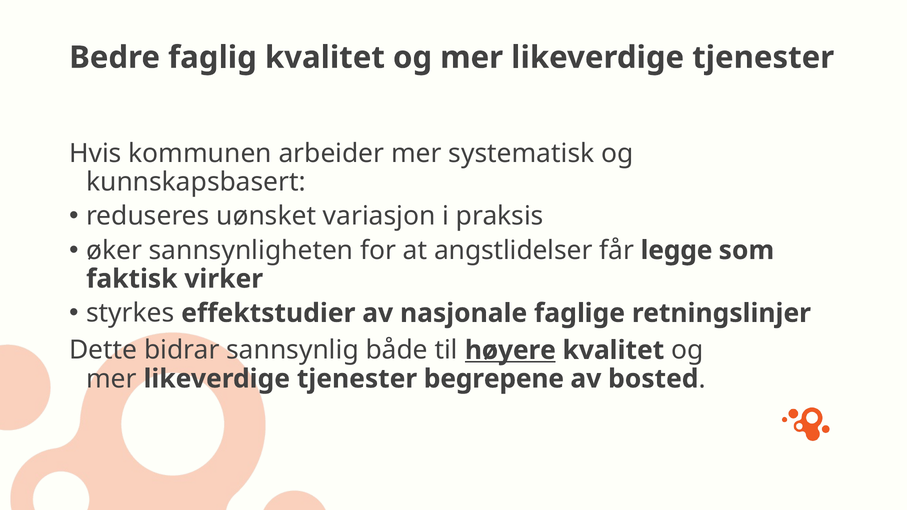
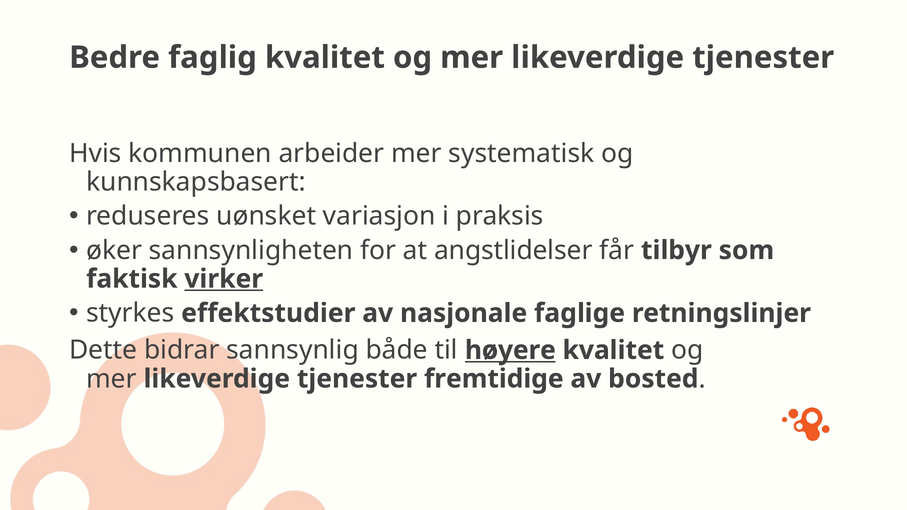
legge: legge -> tilbyr
virker underline: none -> present
begrepene: begrepene -> fremtidige
